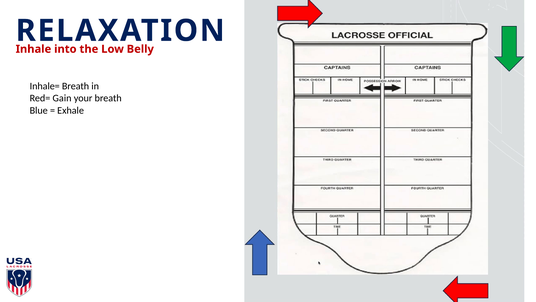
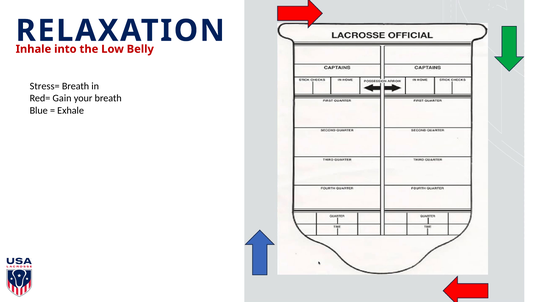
Inhale=: Inhale= -> Stress=
